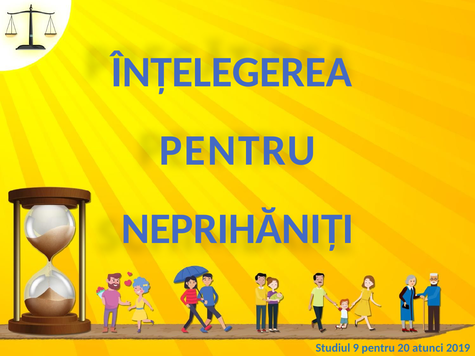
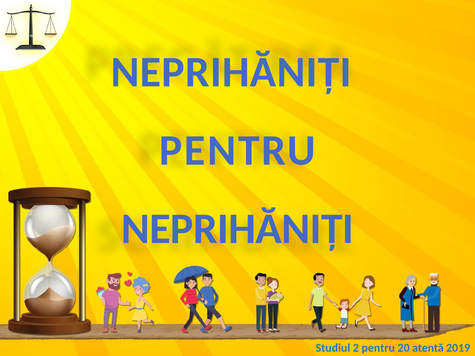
ÎNŢELEGEREA at (231, 72): ÎNŢELEGEREA -> NEPRIHĂNIŢI
9: 9 -> 2
atunci: atunci -> atentă
